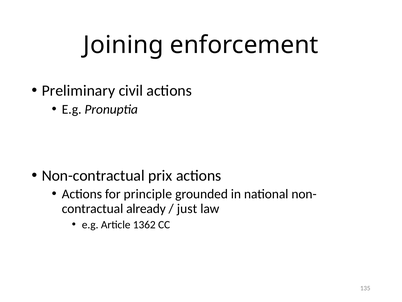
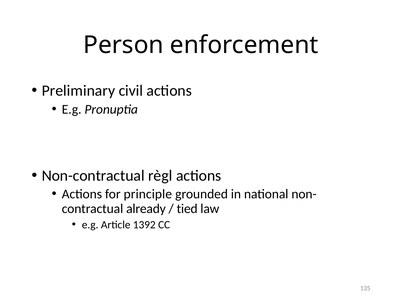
Joining: Joining -> Person
prix: prix -> règl
just: just -> tied
1362: 1362 -> 1392
